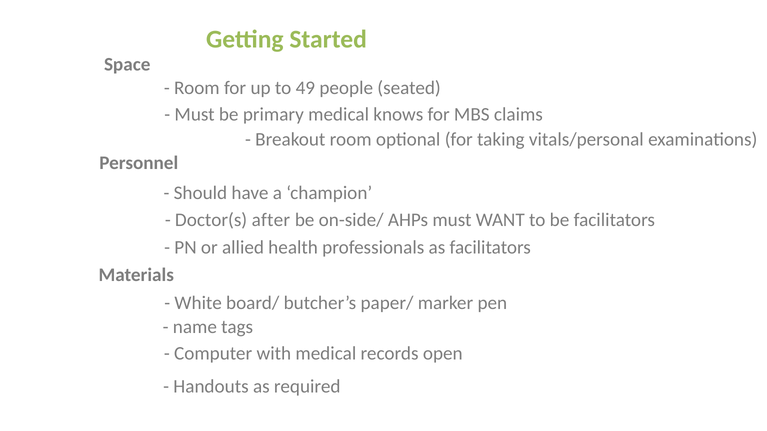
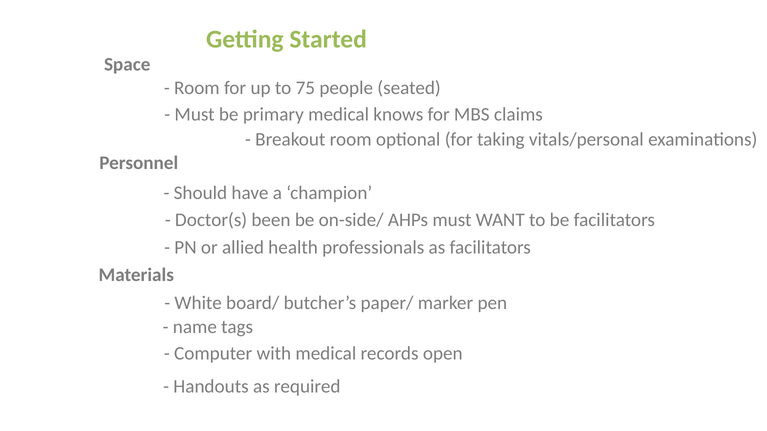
49: 49 -> 75
after: after -> been
